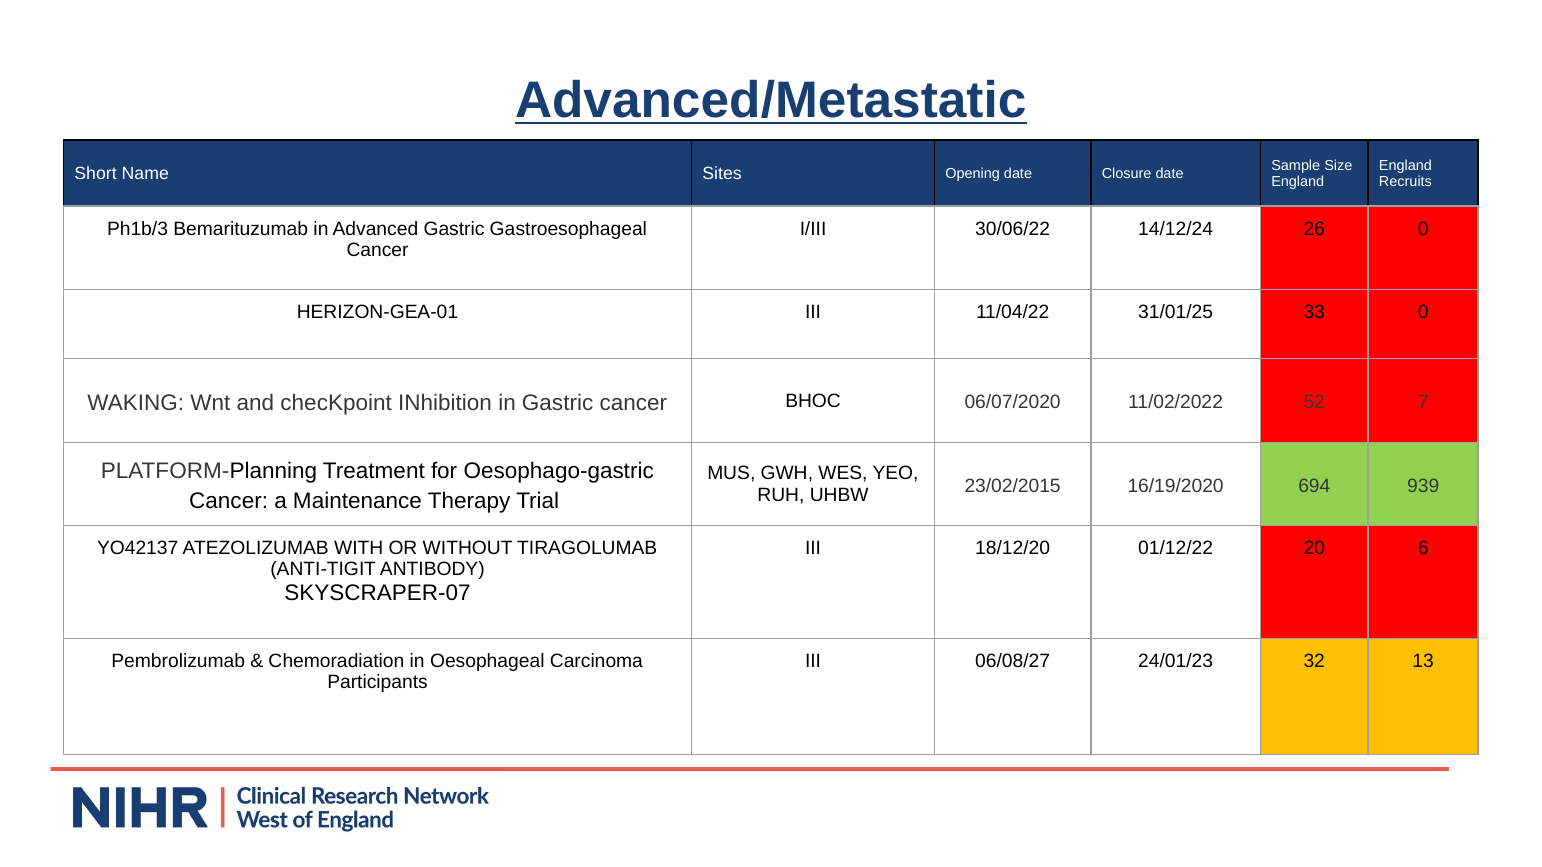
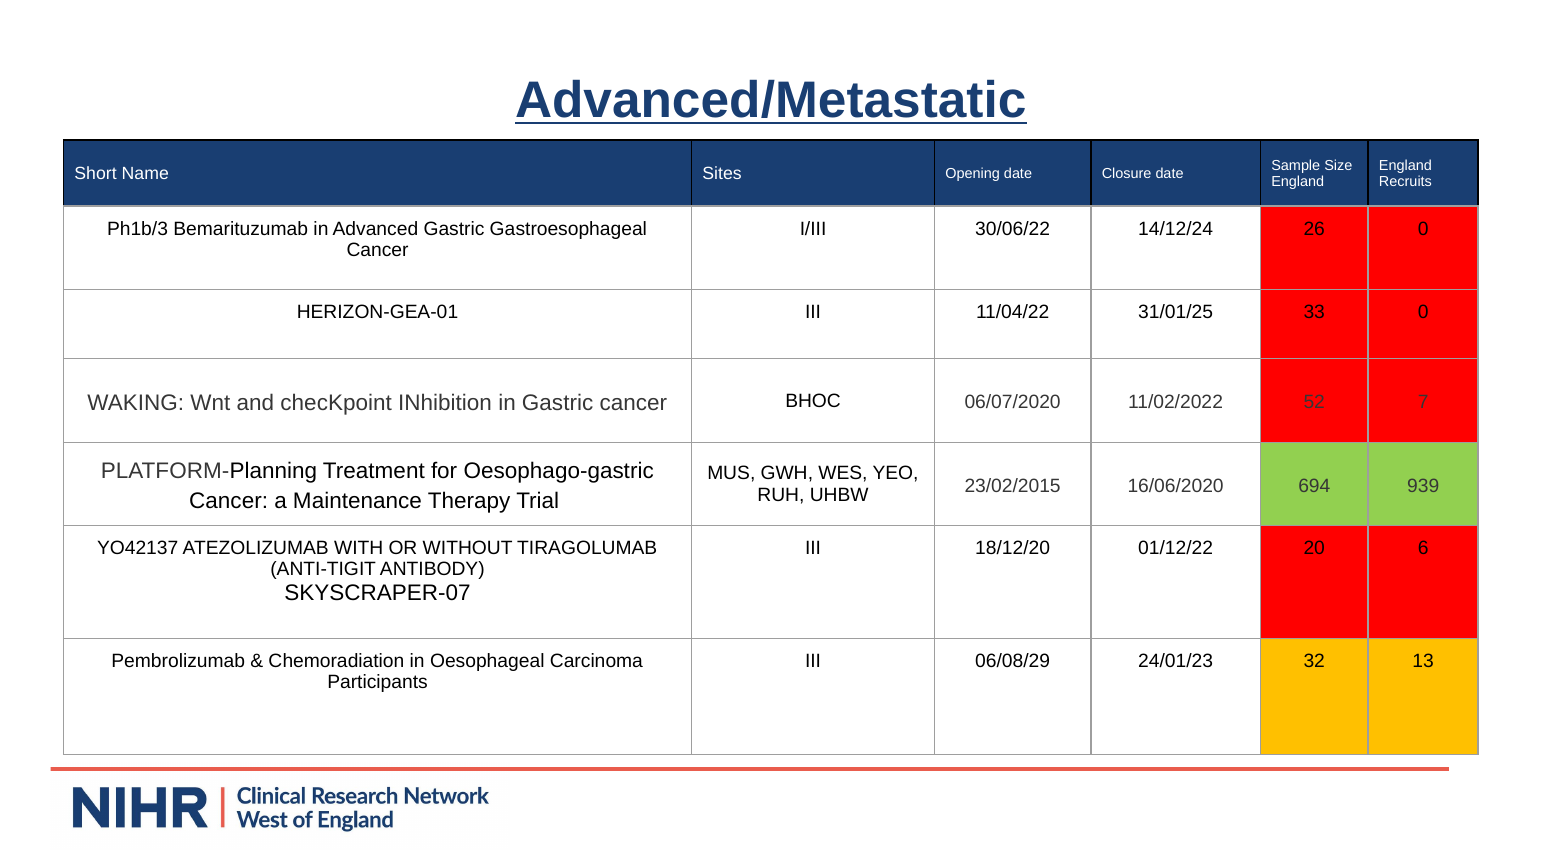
16/19/2020: 16/19/2020 -> 16/06/2020
06/08/27: 06/08/27 -> 06/08/29
